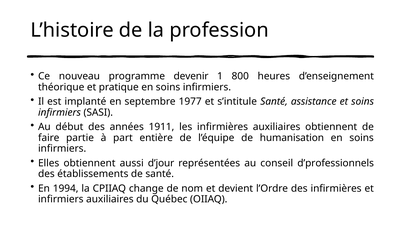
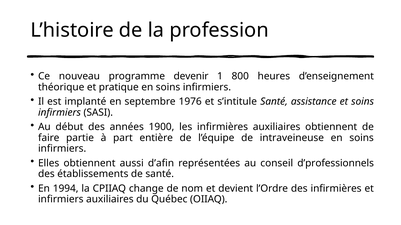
1977: 1977 -> 1976
1911: 1911 -> 1900
humanisation: humanisation -> intraveineuse
d’jour: d’jour -> d’afin
